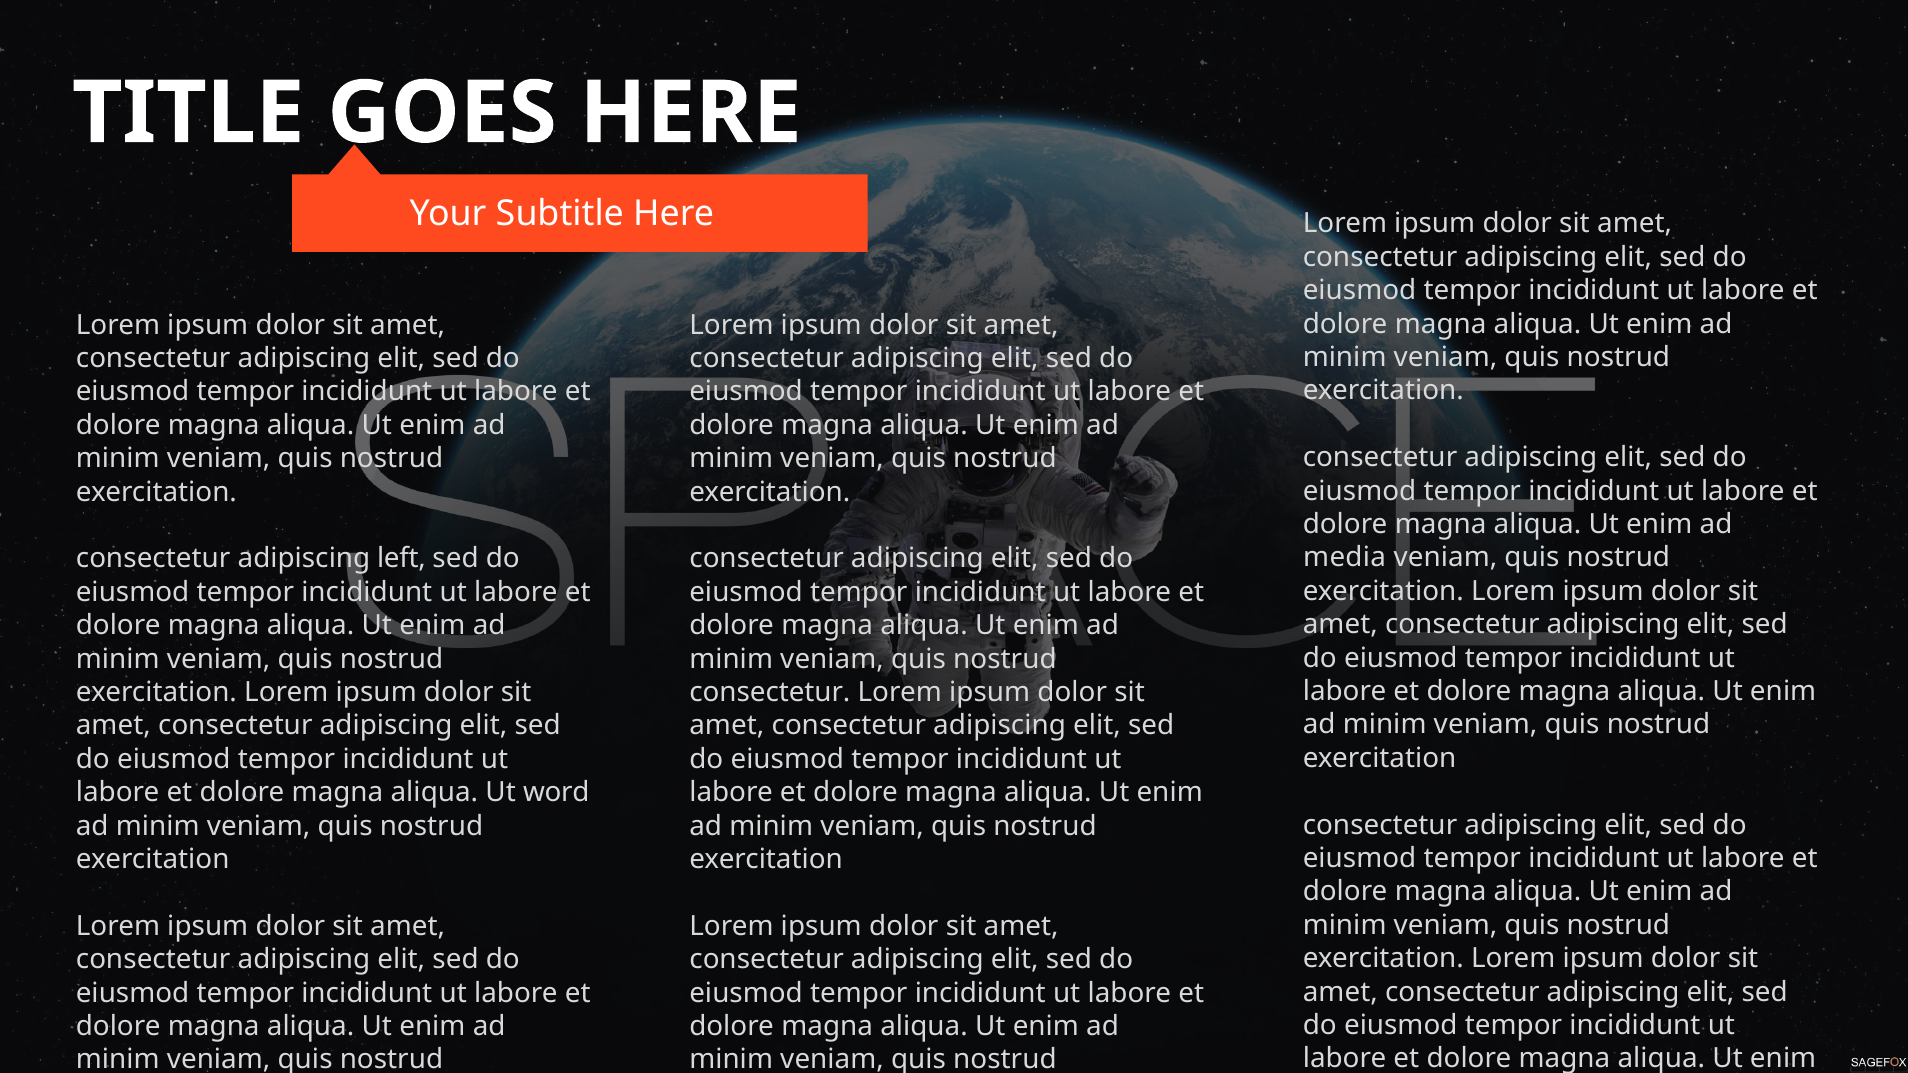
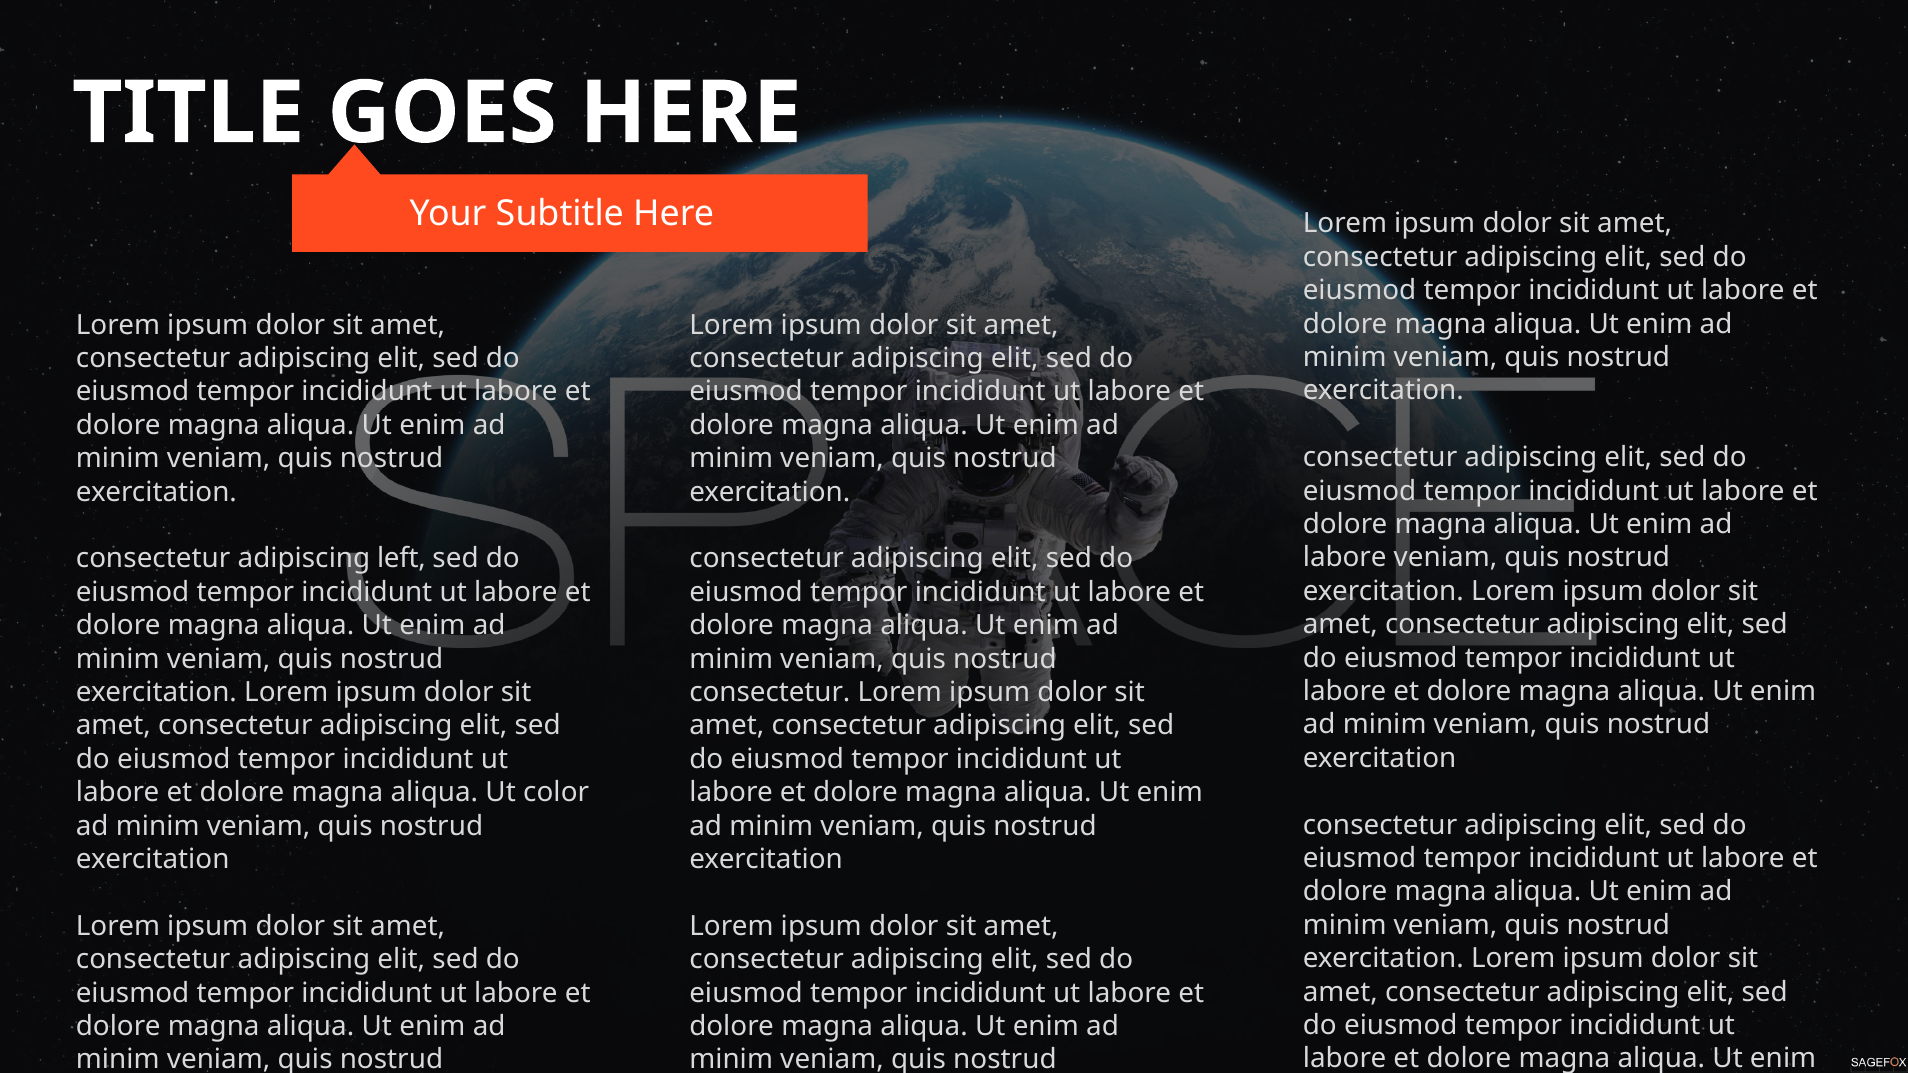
media at (1345, 558): media -> labore
word: word -> color
